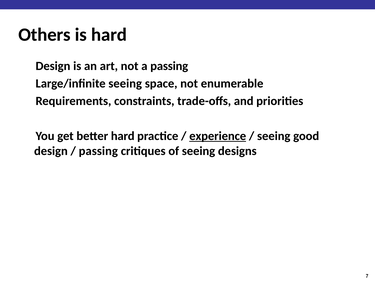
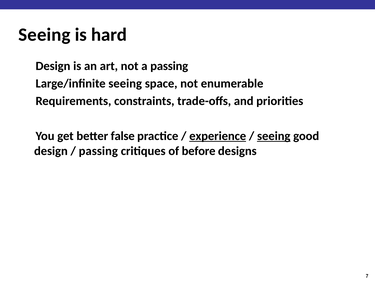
Others at (45, 35): Others -> Seeing
better hard: hard -> false
seeing at (274, 136) underline: none -> present
of seeing: seeing -> before
